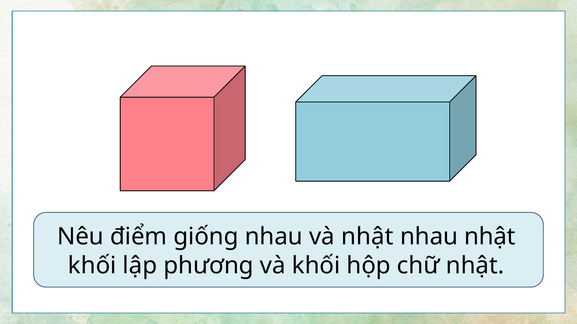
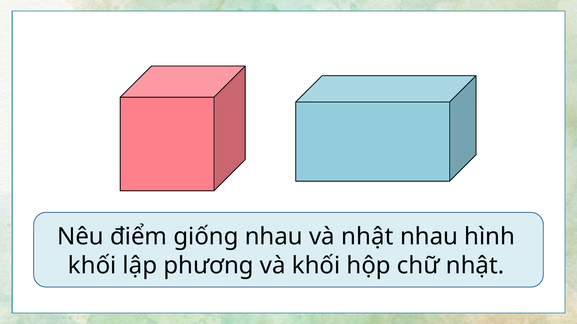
nhau nhật: nhật -> hình
